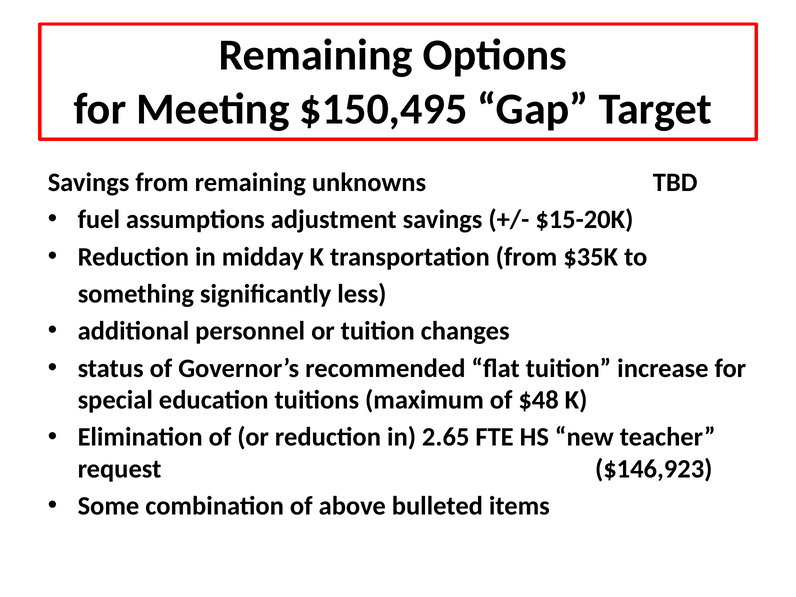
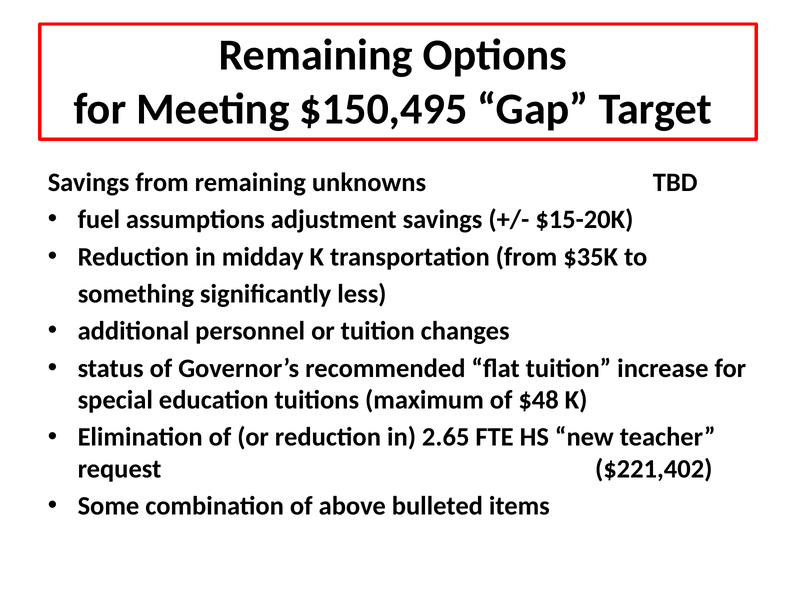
$146,923: $146,923 -> $221,402
